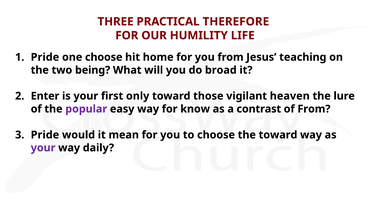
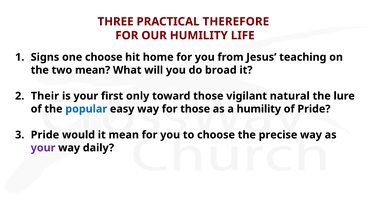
Pride at (45, 57): Pride -> Signs
two being: being -> mean
Enter: Enter -> Their
heaven: heaven -> natural
popular colour: purple -> blue
for know: know -> those
a contrast: contrast -> humility
of From: From -> Pride
the toward: toward -> precise
